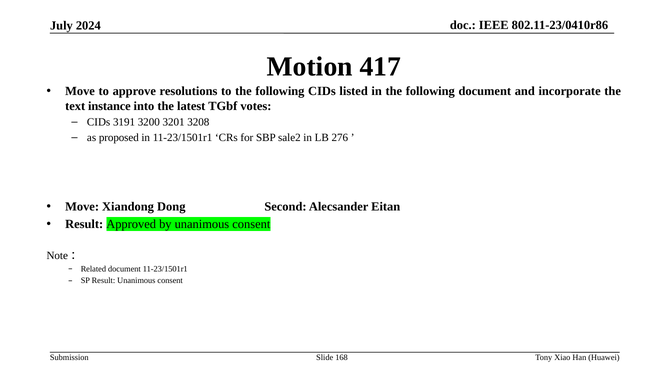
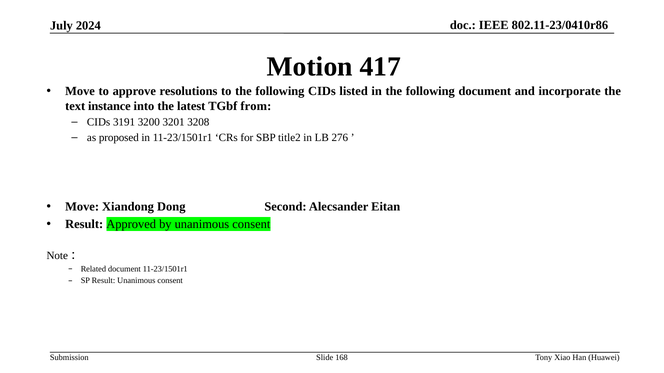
votes: votes -> from
sale2: sale2 -> title2
